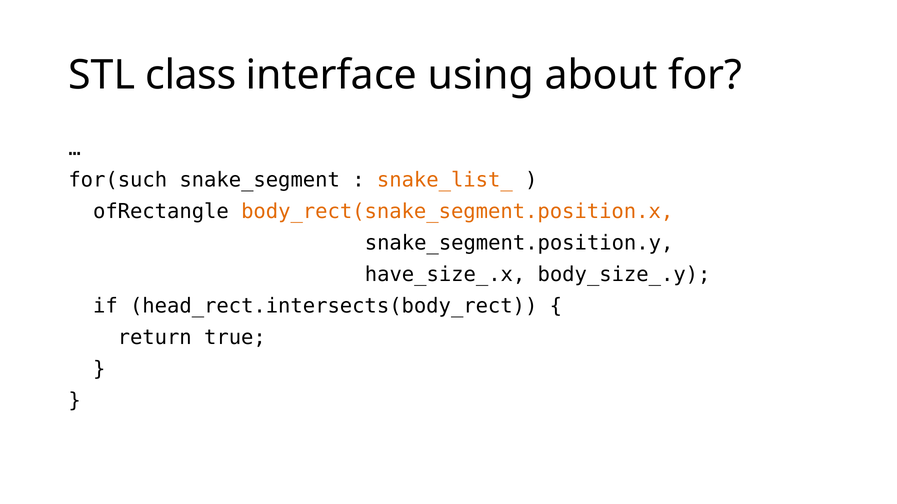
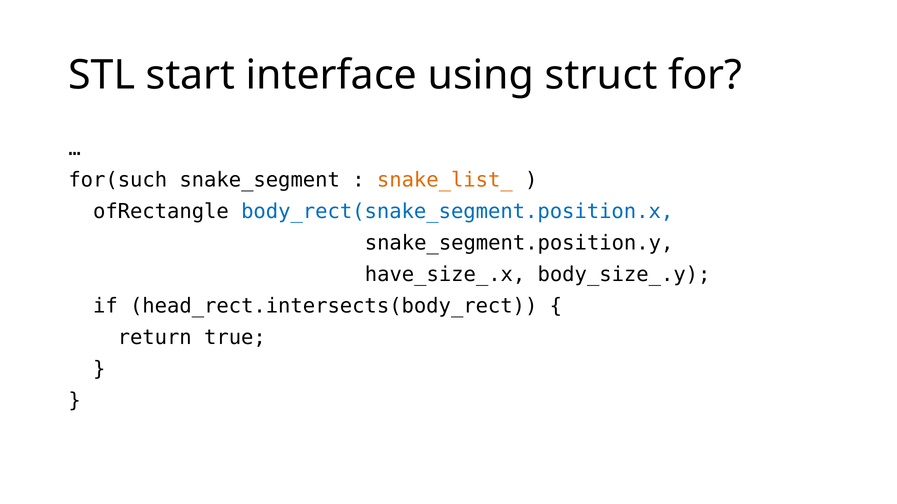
class: class -> start
about: about -> struct
body_rect(snake_segment.position.x colour: orange -> blue
